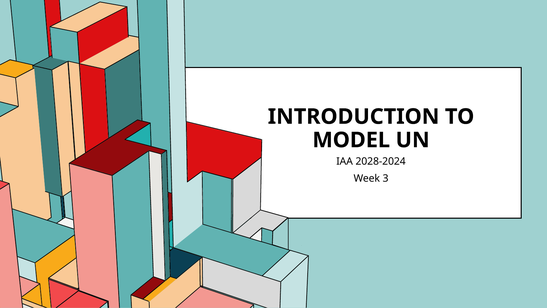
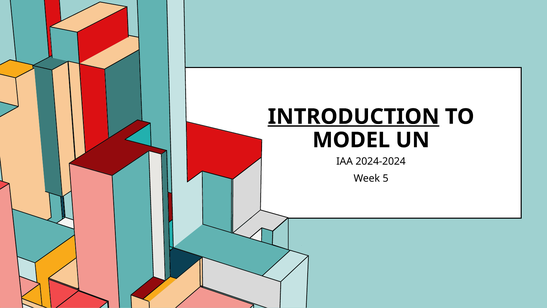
INTRODUCTION underline: none -> present
2028-2024: 2028-2024 -> 2024-2024
3: 3 -> 5
